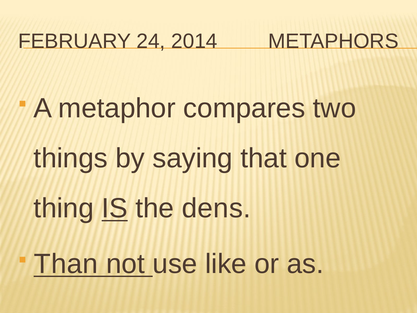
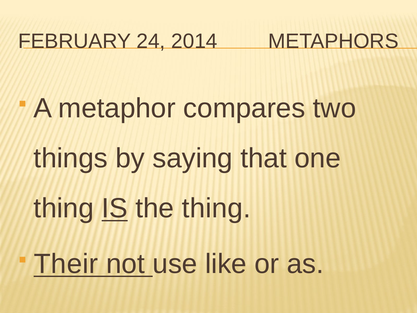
the dens: dens -> thing
Than: Than -> Their
